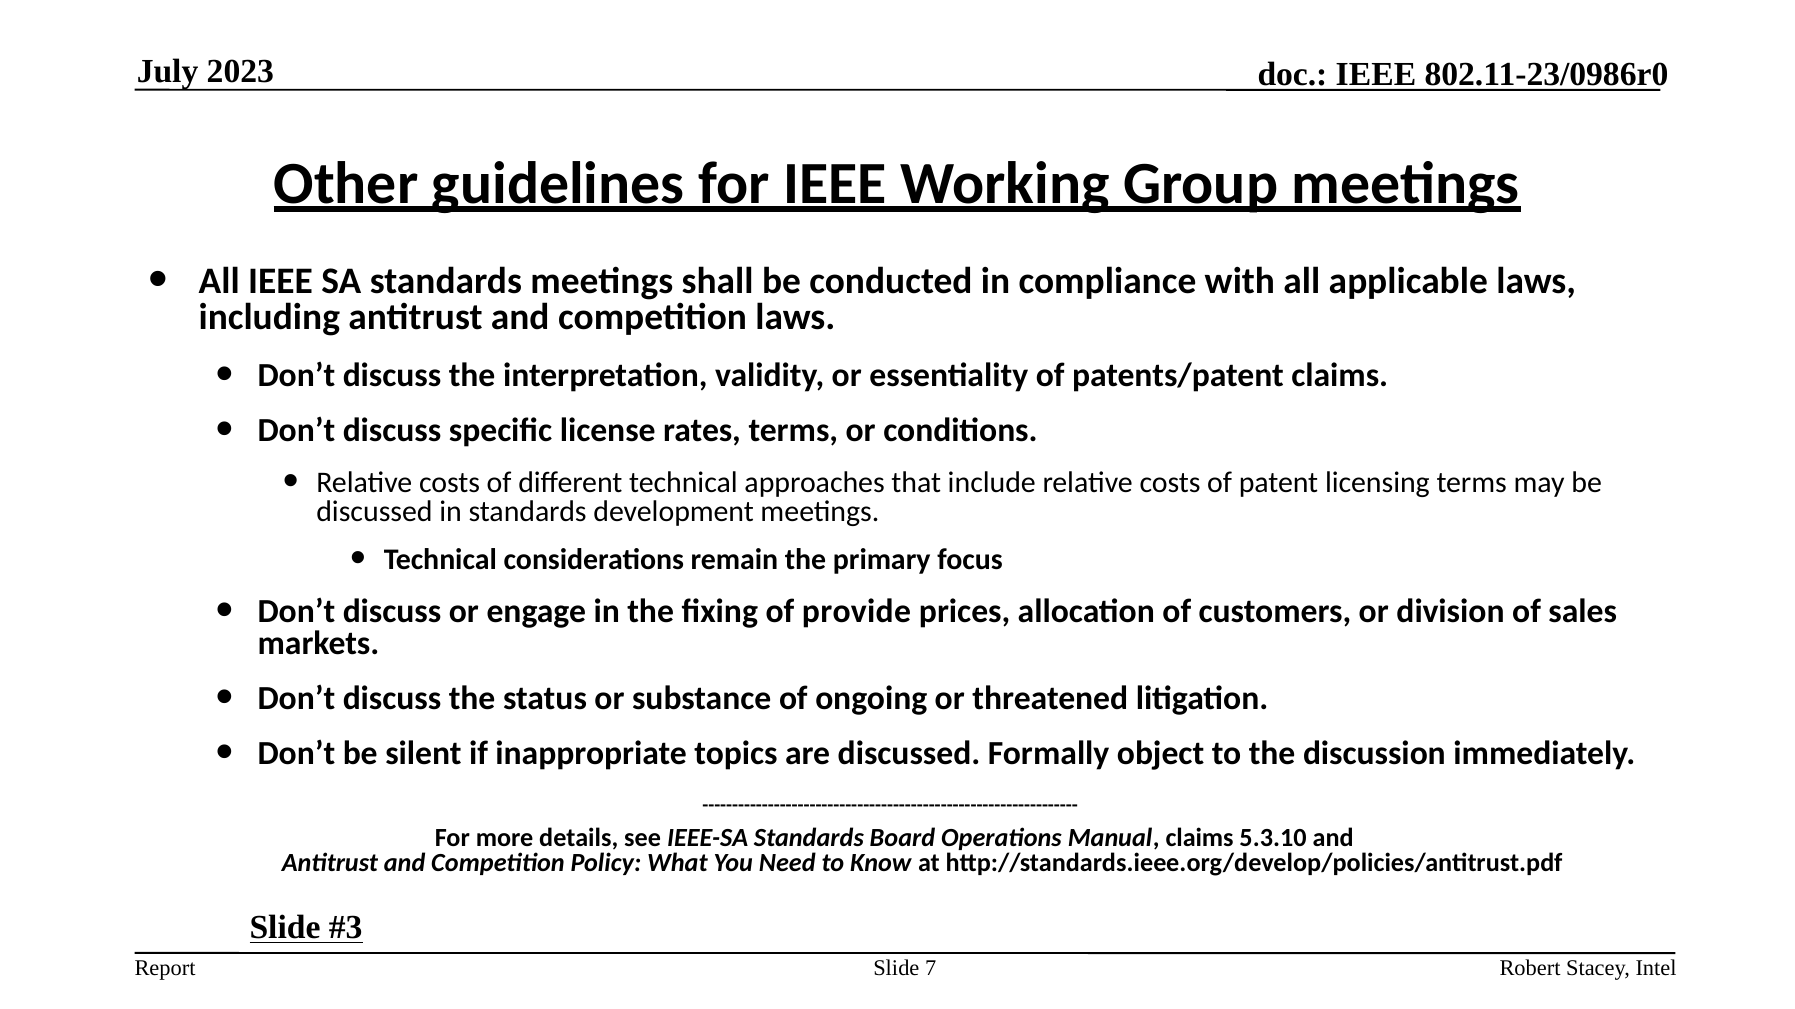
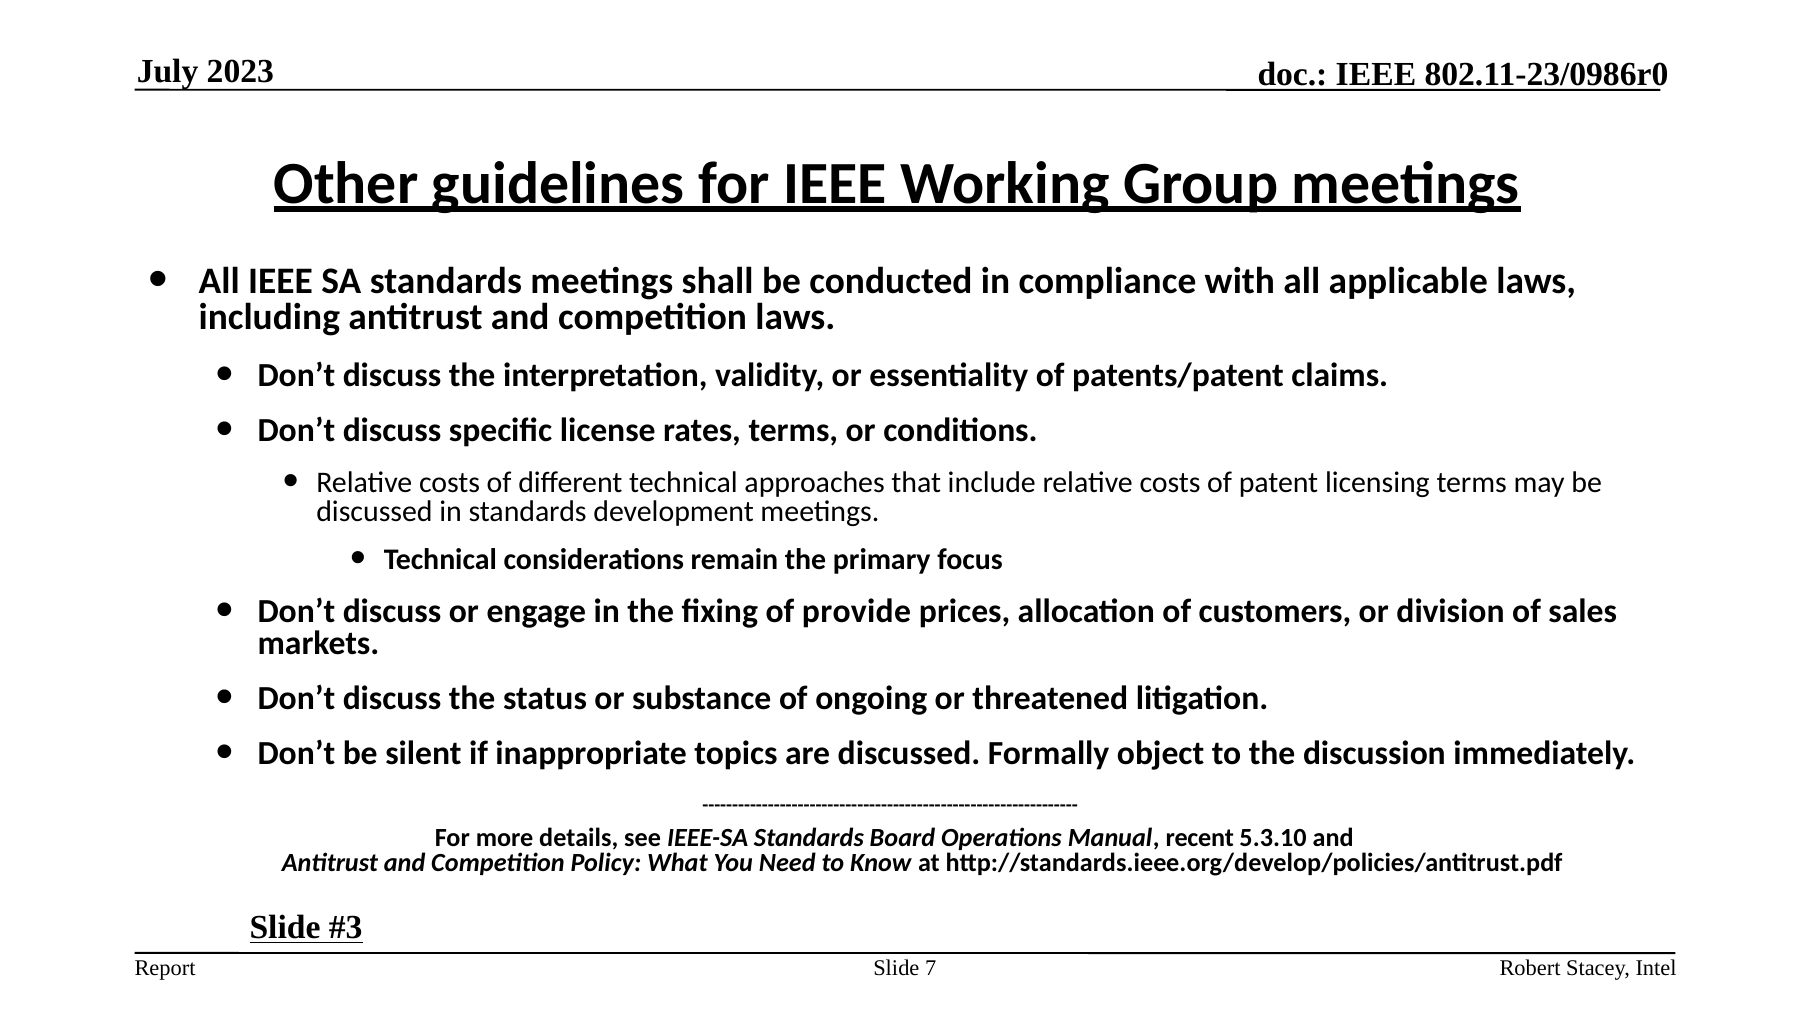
Manual claims: claims -> recent
